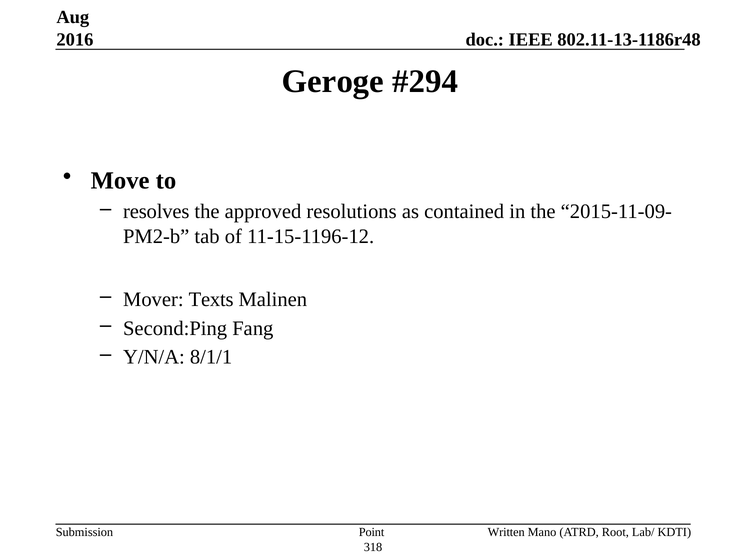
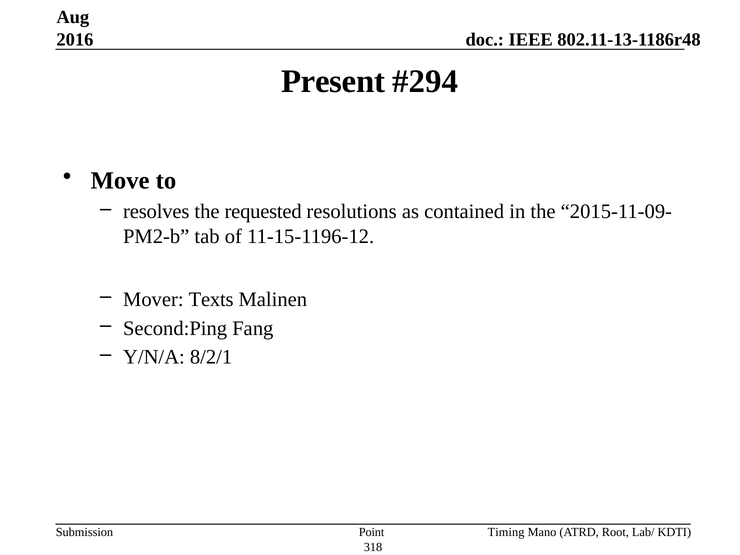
Geroge: Geroge -> Present
approved: approved -> requested
8/1/1: 8/1/1 -> 8/2/1
Written: Written -> Timing
